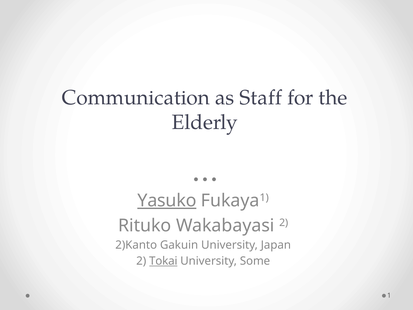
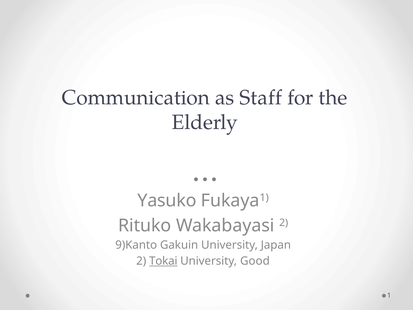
Yasuko underline: present -> none
2)Kanto: 2)Kanto -> 9)Kanto
Some: Some -> Good
